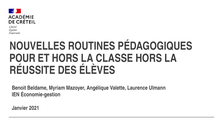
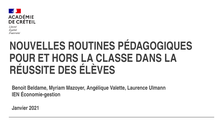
CLASSE HORS: HORS -> DANS
